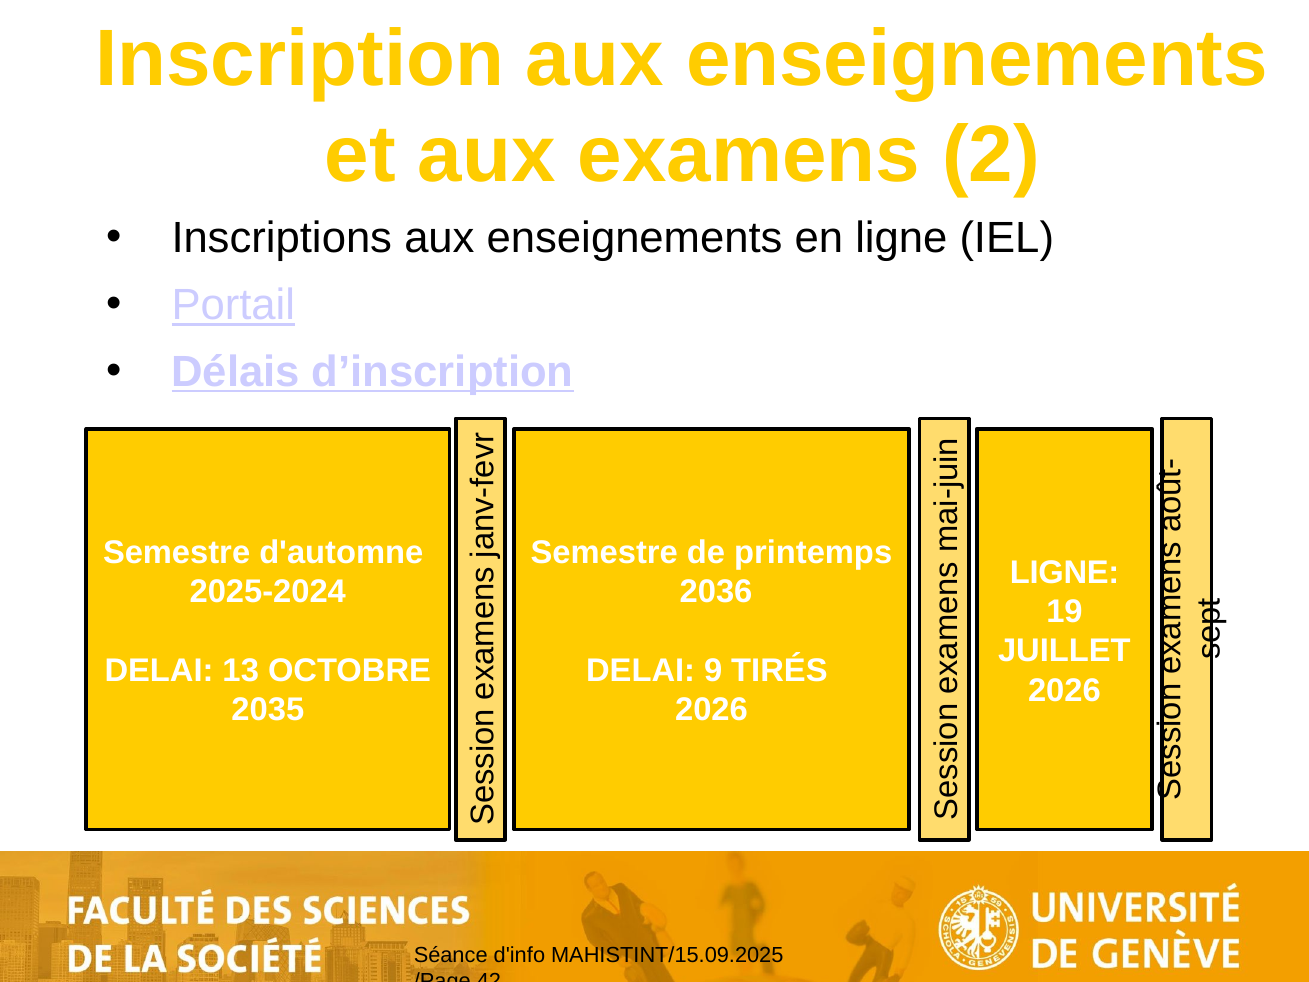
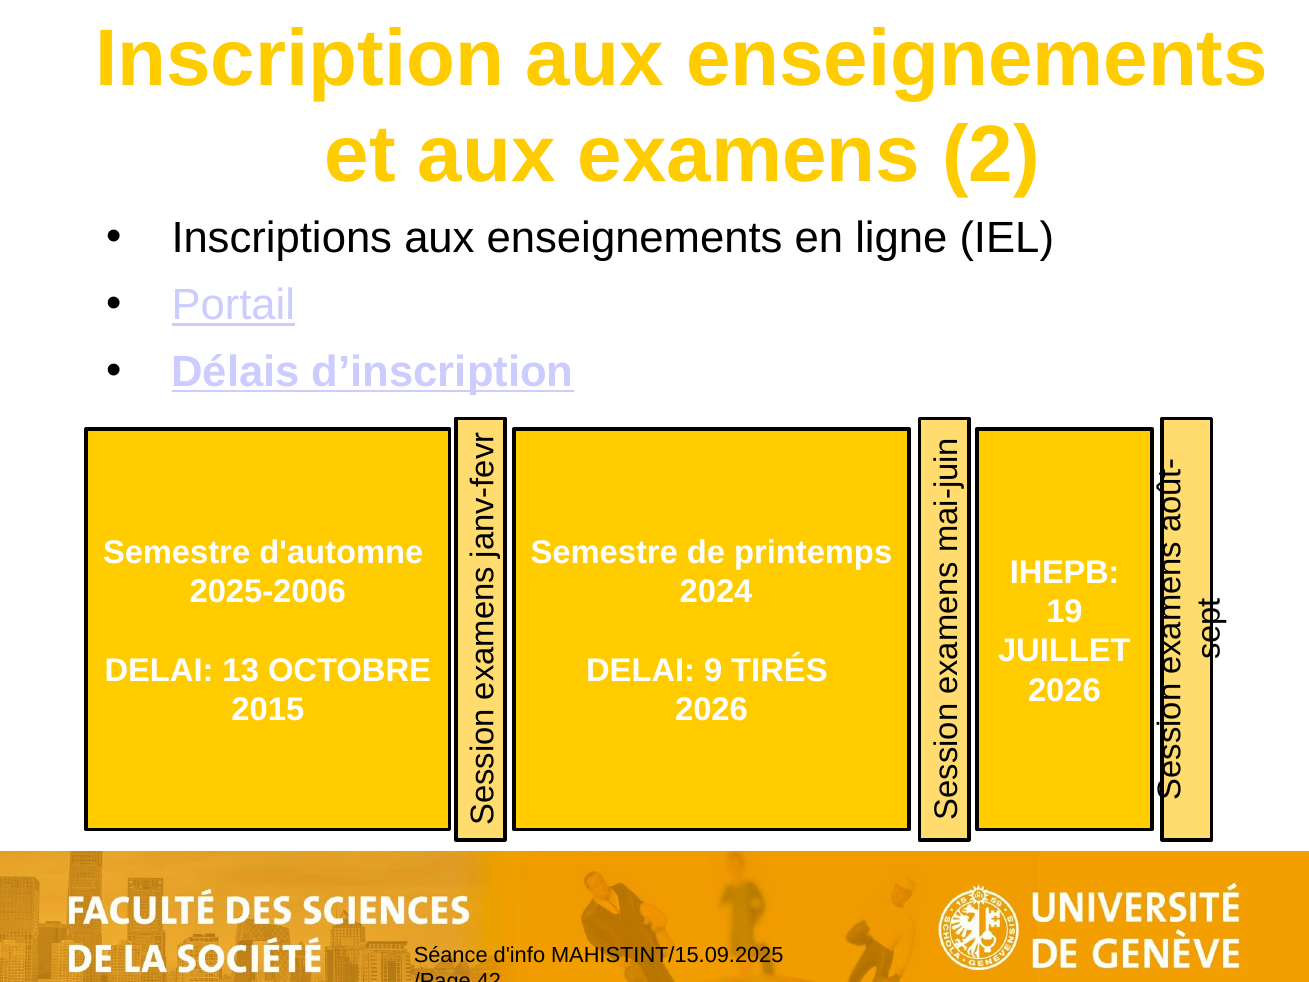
LIGNE at (1065, 572): LIGNE -> IHEPB
2025-2024: 2025-2024 -> 2025-2006
2036: 2036 -> 2024
2035: 2035 -> 2015
